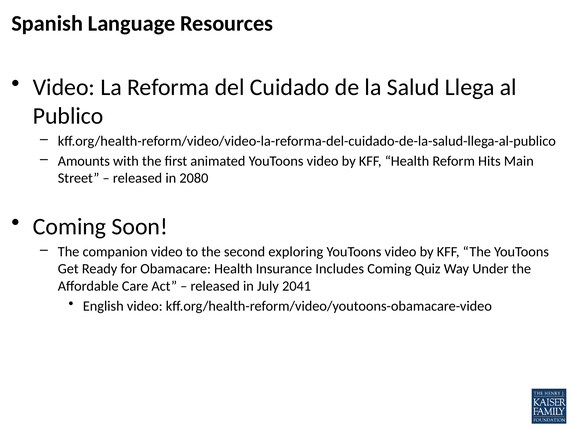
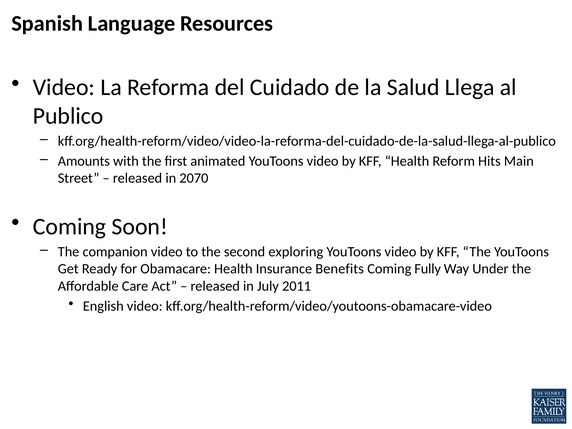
2080: 2080 -> 2070
Includes: Includes -> Benefits
Quiz: Quiz -> Fully
2041: 2041 -> 2011
